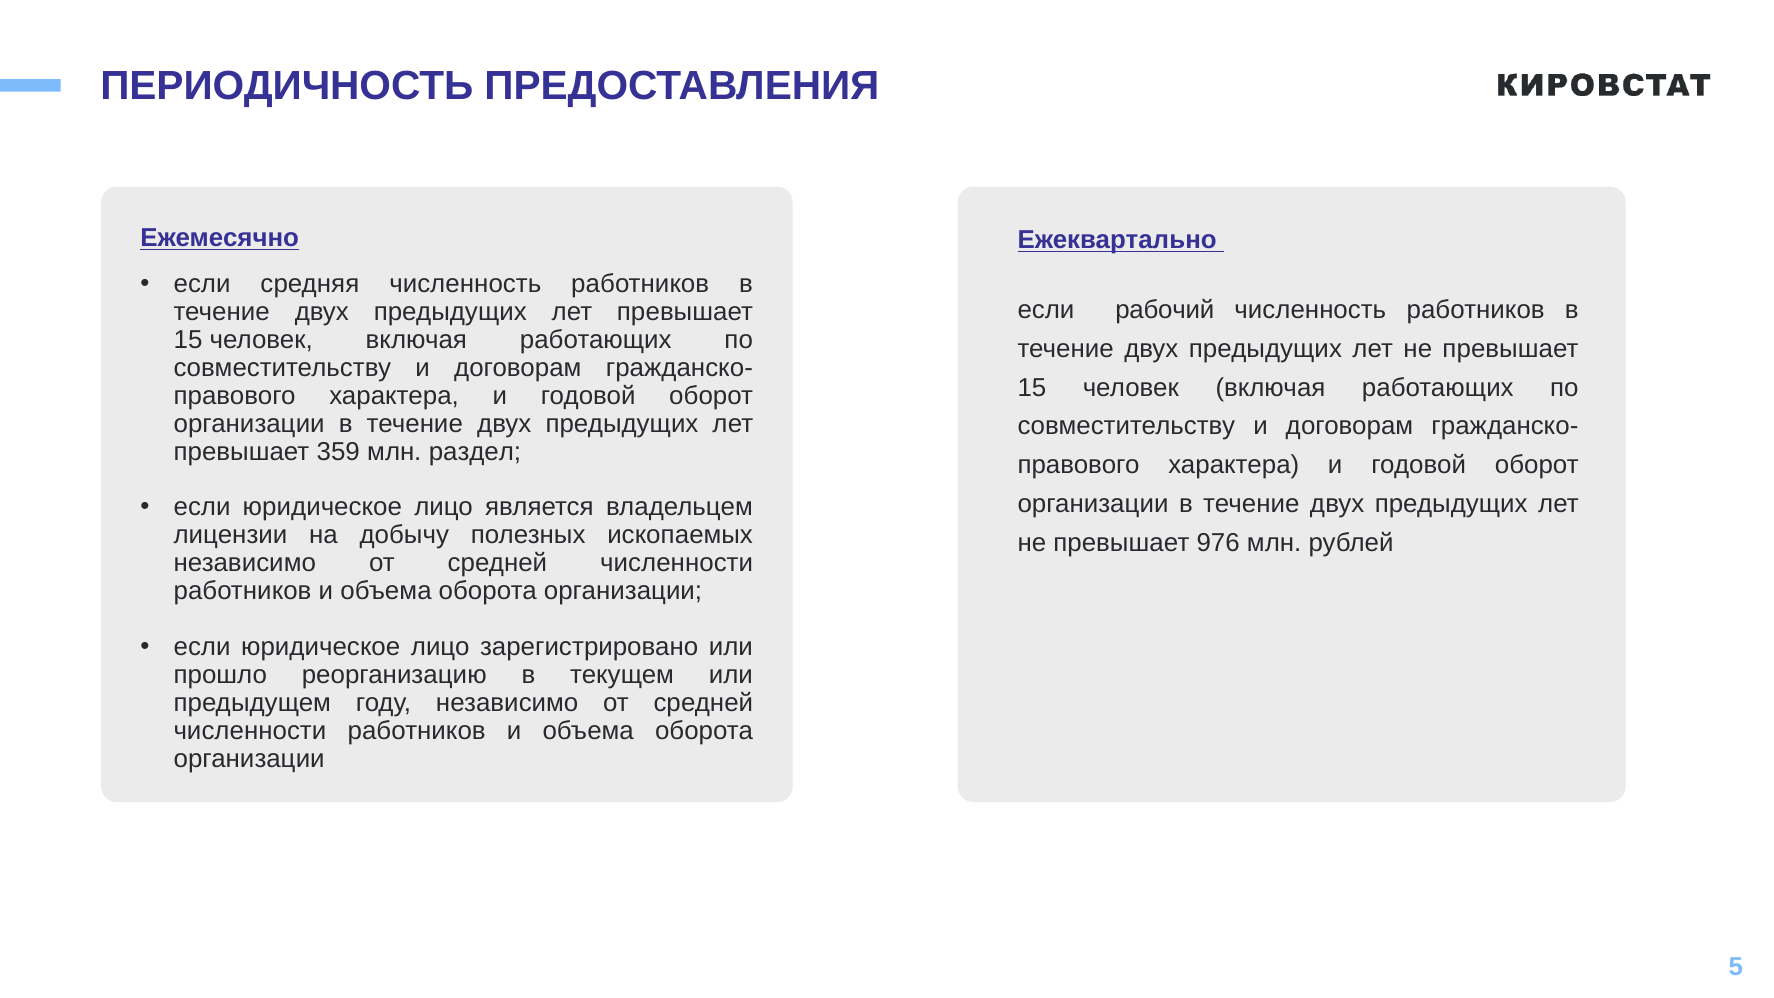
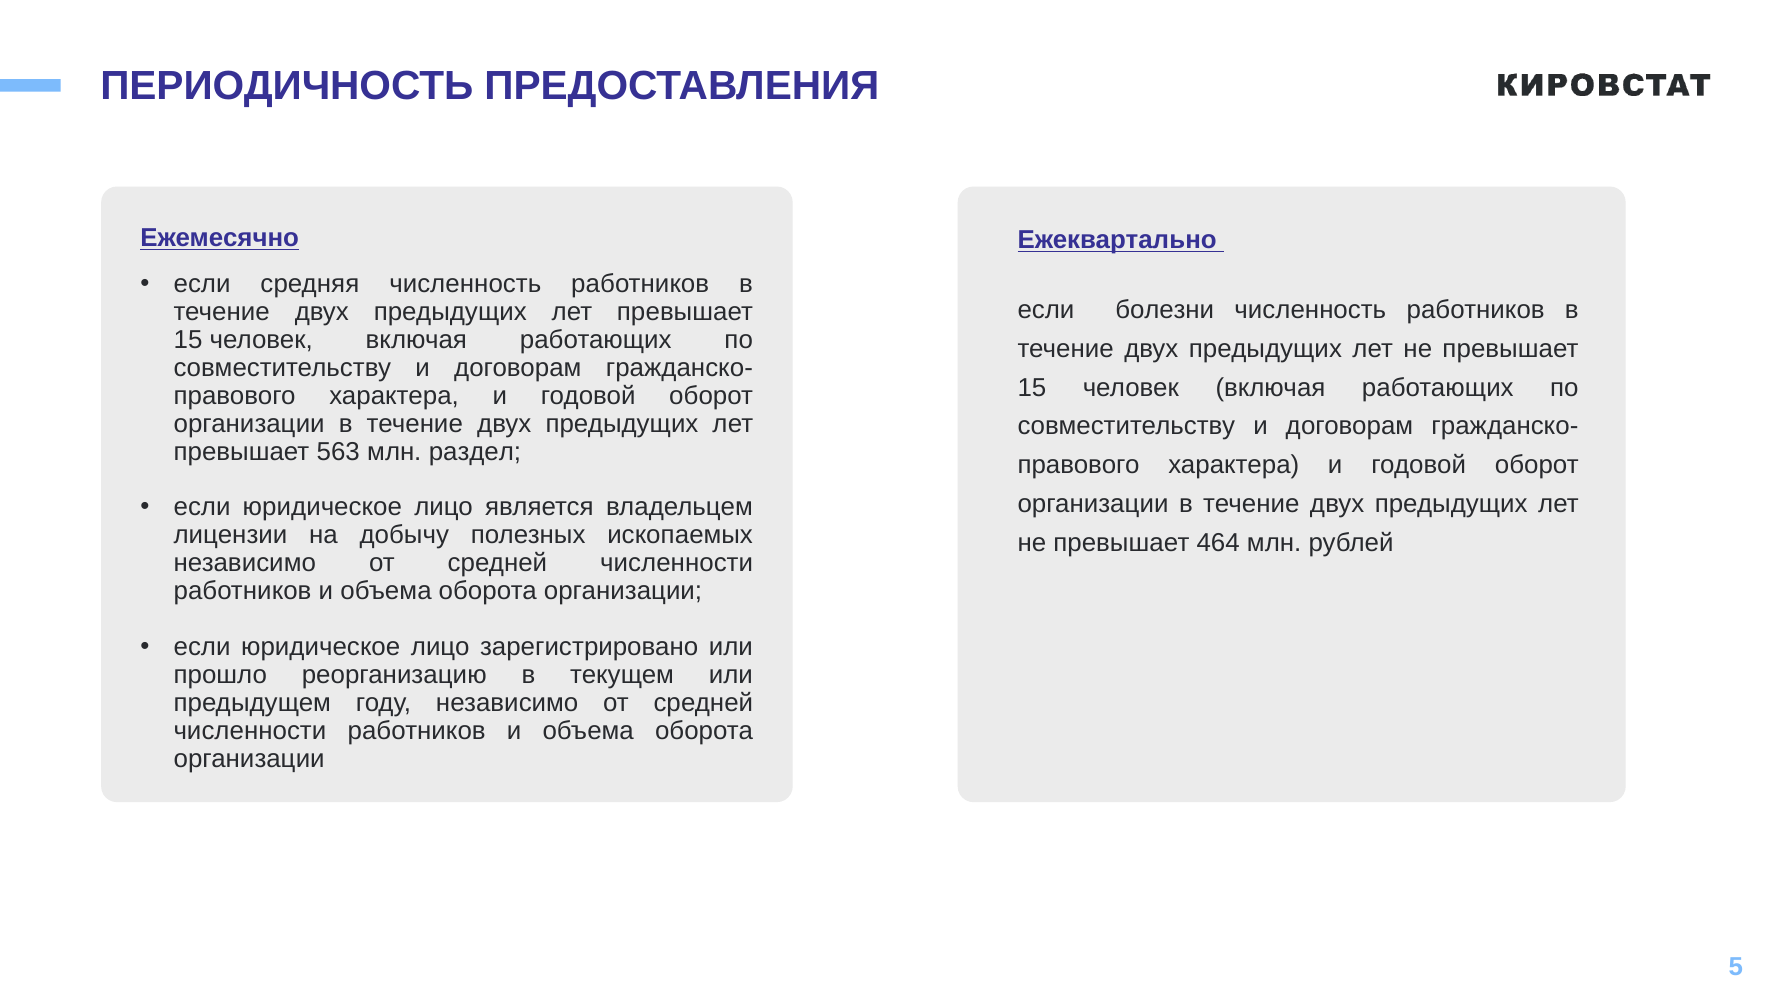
рабочий: рабочий -> болезни
359: 359 -> 563
976: 976 -> 464
